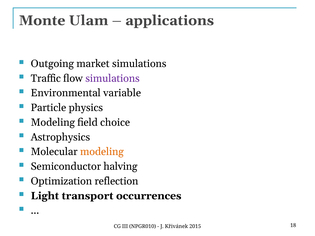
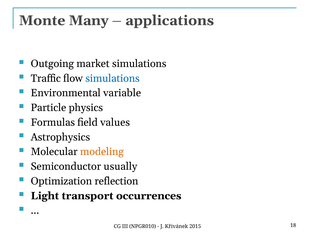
Ulam: Ulam -> Many
simulations at (113, 78) colour: purple -> blue
Modeling at (53, 123): Modeling -> Formulas
choice: choice -> values
halving: halving -> usually
